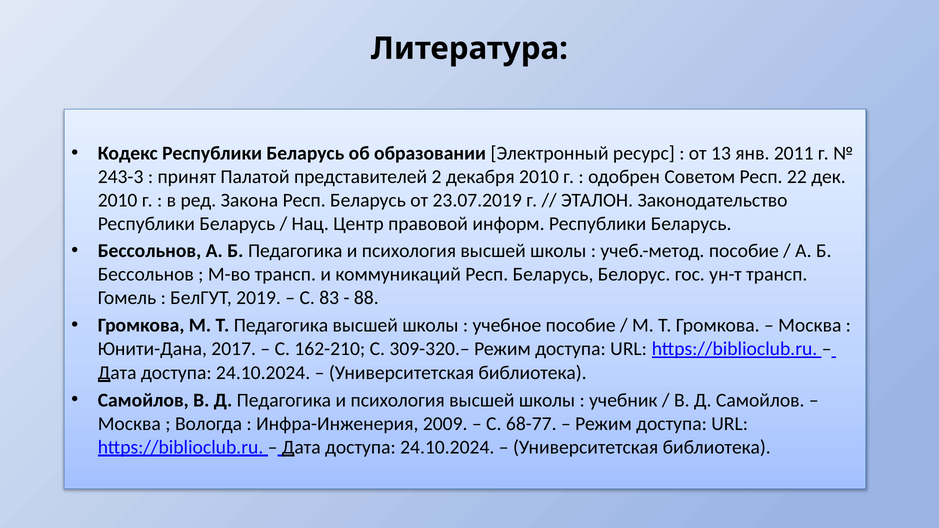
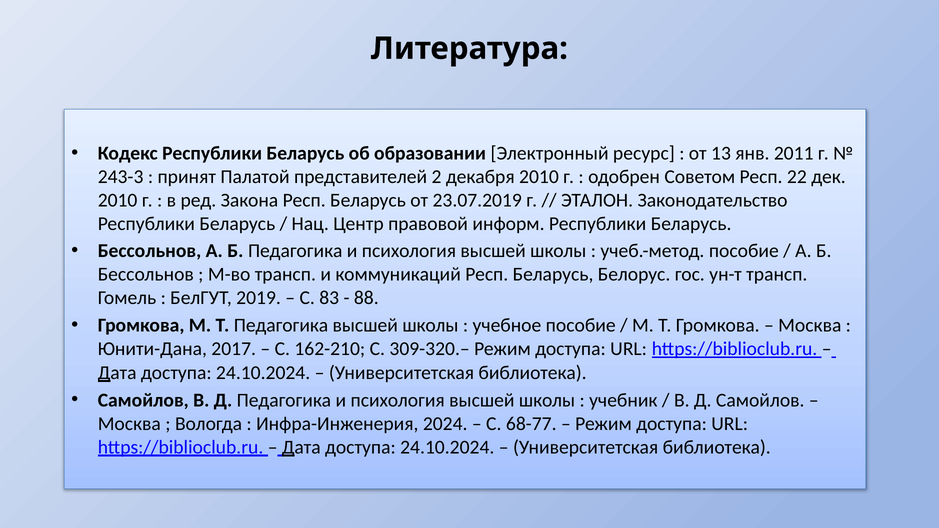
2009: 2009 -> 2024
